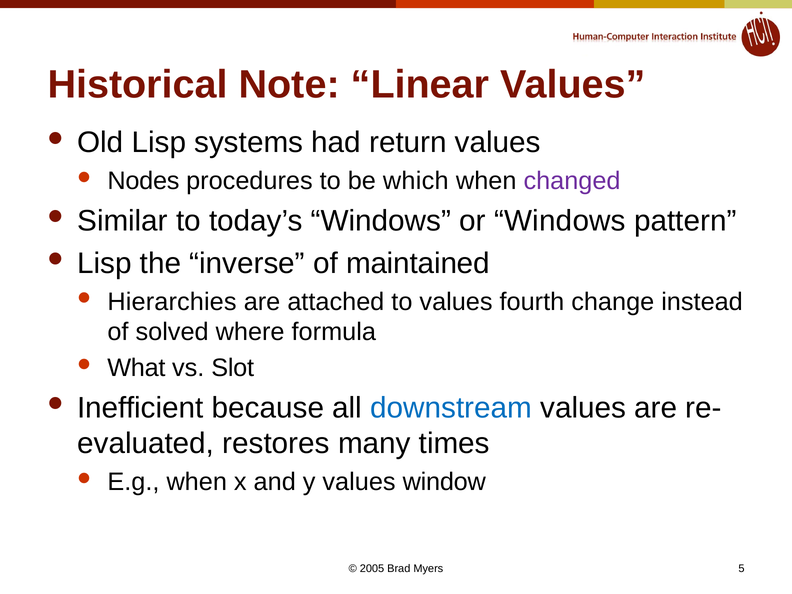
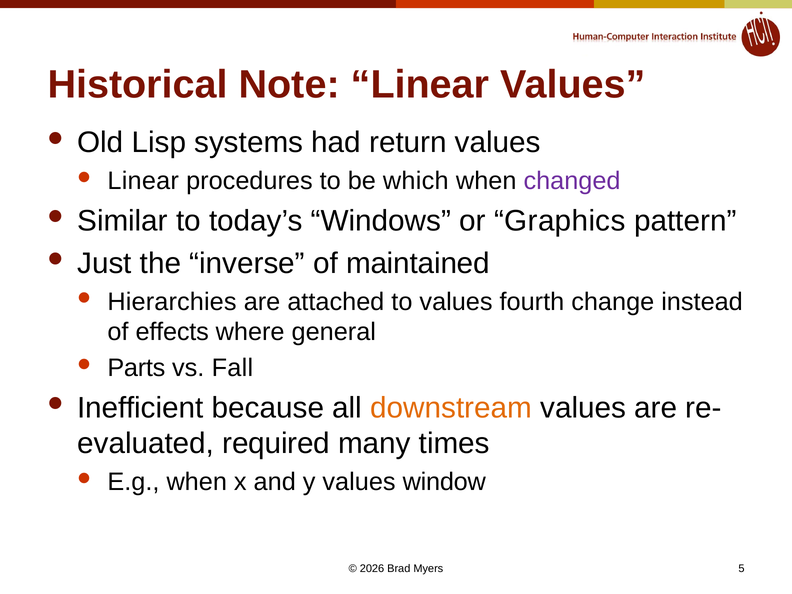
Nodes at (143, 181): Nodes -> Linear
or Windows: Windows -> Graphics
Lisp at (104, 263): Lisp -> Just
solved: solved -> effects
formula: formula -> general
What: What -> Parts
Slot: Slot -> Fall
downstream colour: blue -> orange
restores: restores -> required
2005: 2005 -> 2026
